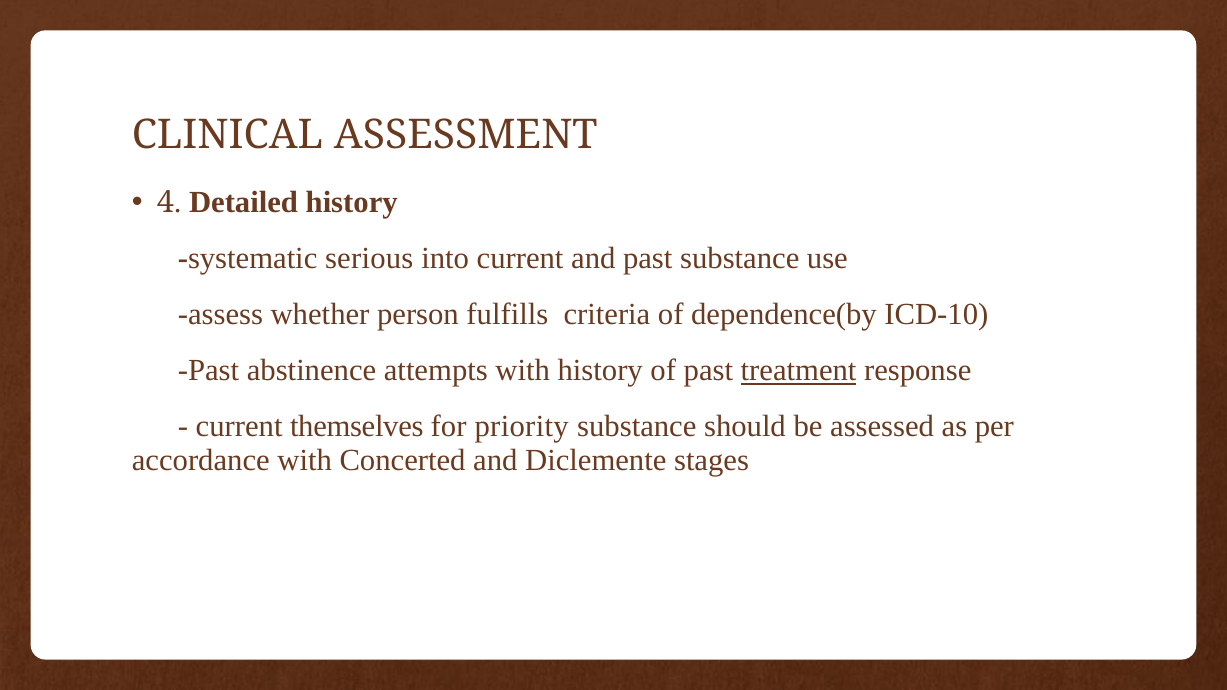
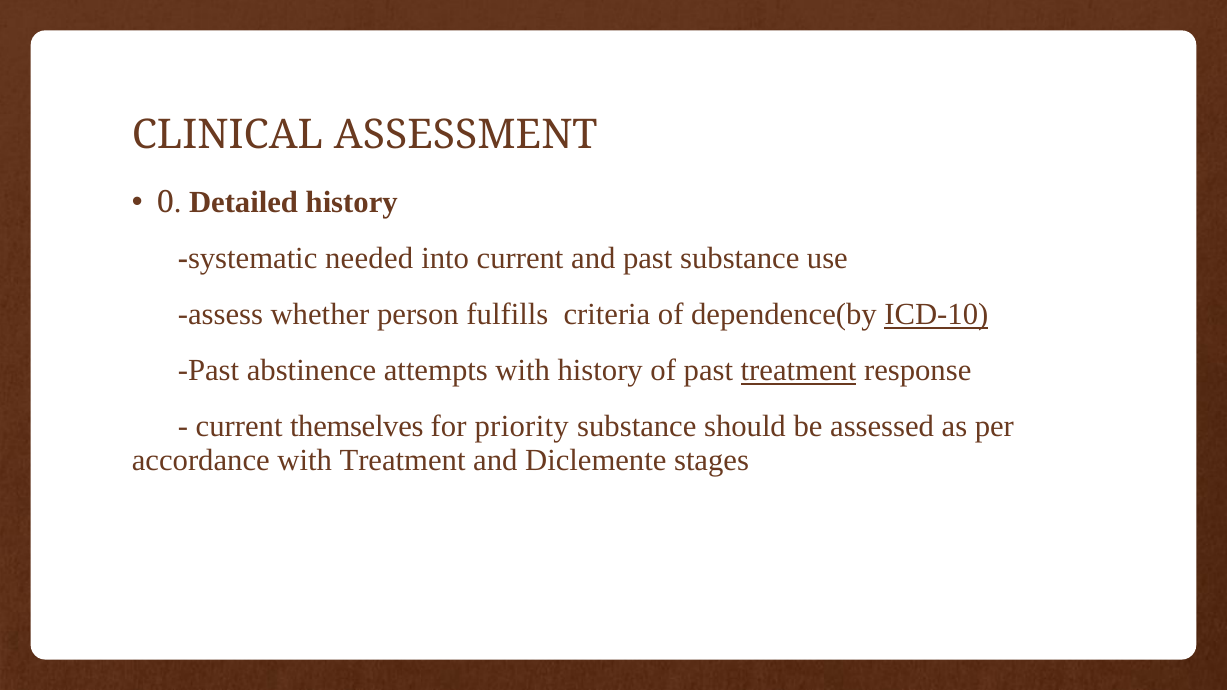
4: 4 -> 0
serious: serious -> needed
ICD-10 underline: none -> present
with Concerted: Concerted -> Treatment
